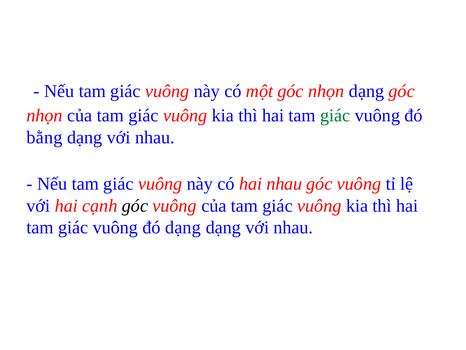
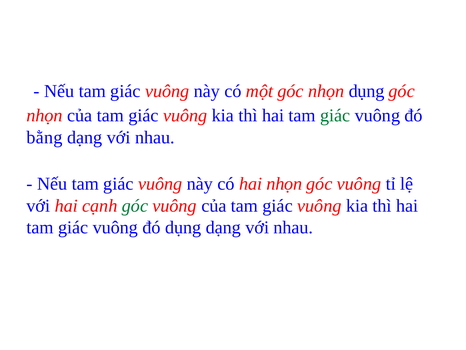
nhọn dạng: dạng -> dụng
hai nhau: nhau -> nhọn
góc at (135, 205) colour: black -> green
đó dạng: dạng -> dụng
